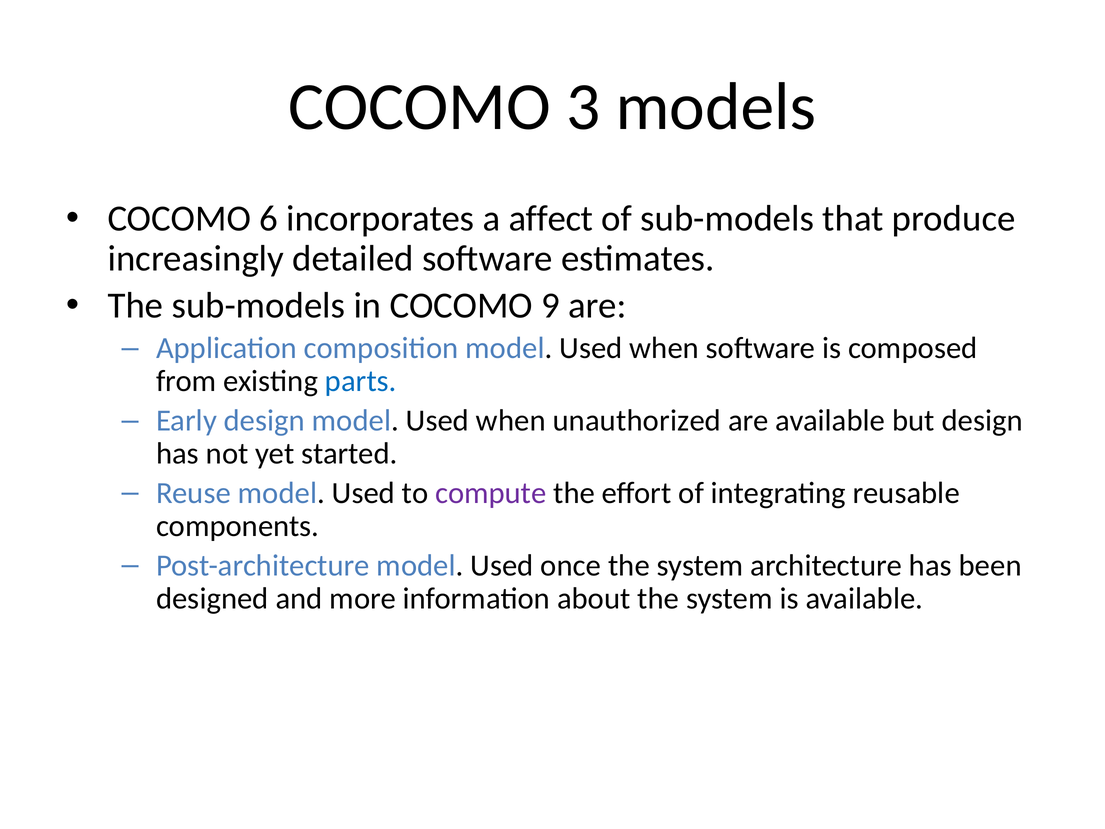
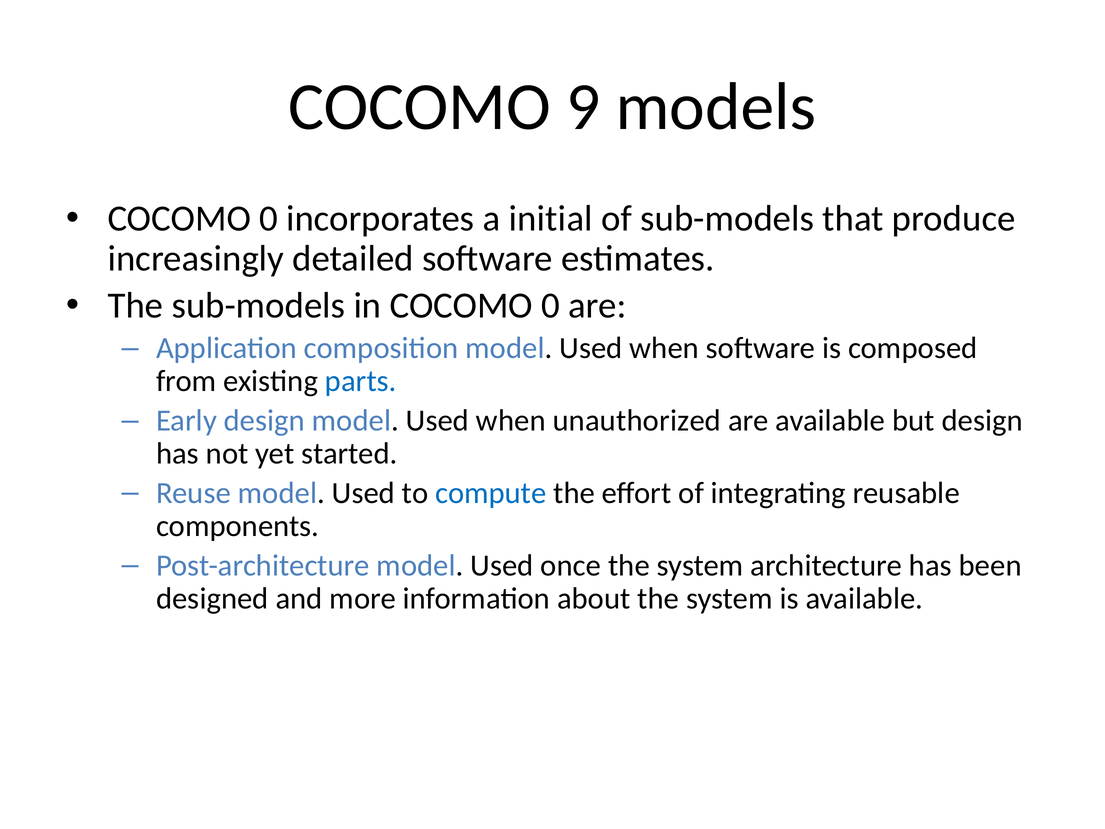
3: 3 -> 9
6 at (269, 219): 6 -> 0
affect: affect -> initial
in COCOMO 9: 9 -> 0
compute colour: purple -> blue
